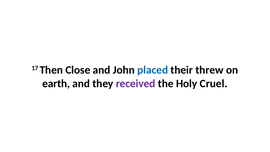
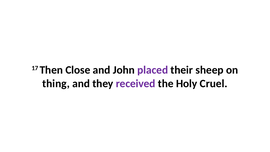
placed colour: blue -> purple
threw: threw -> sheep
earth: earth -> thing
